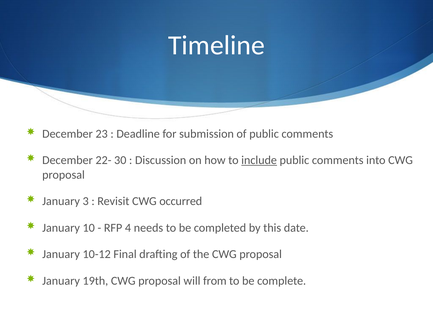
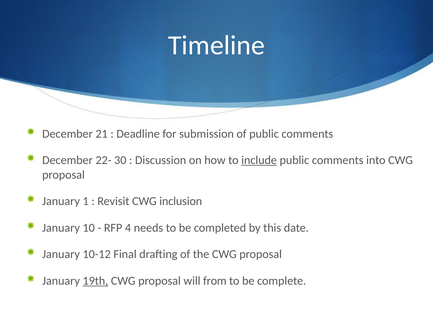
23: 23 -> 21
3: 3 -> 1
occurred: occurred -> inclusion
19th underline: none -> present
